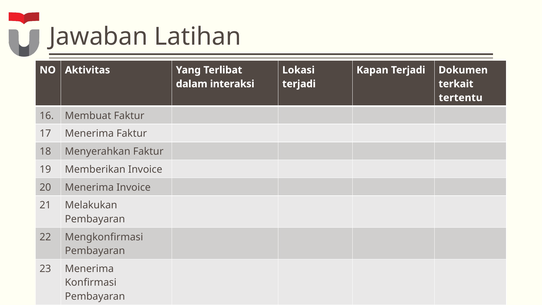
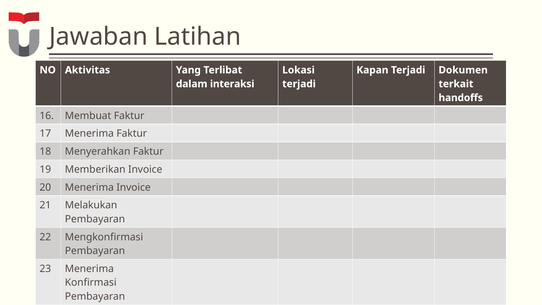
tertentu: tertentu -> handoffs
